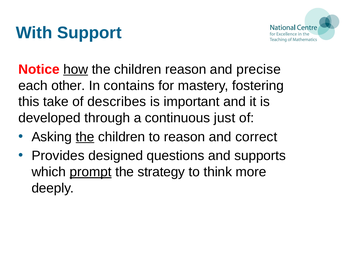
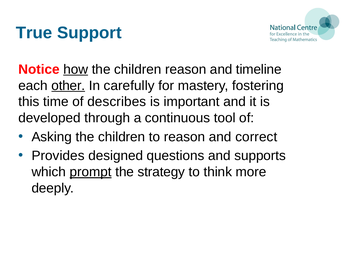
With: With -> True
precise: precise -> timeline
other underline: none -> present
contains: contains -> carefully
take: take -> time
just: just -> tool
the at (85, 137) underline: present -> none
